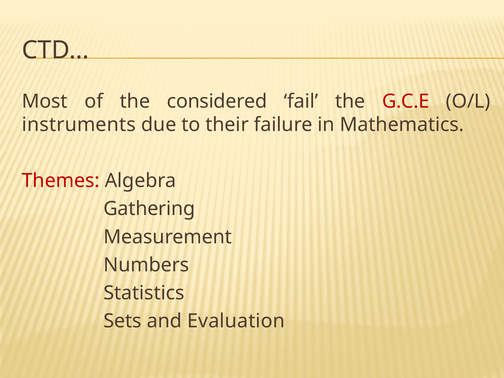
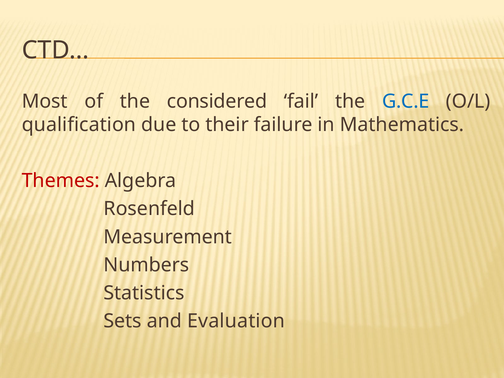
G.C.E colour: red -> blue
instruments: instruments -> qualification
Gathering: Gathering -> Rosenfeld
